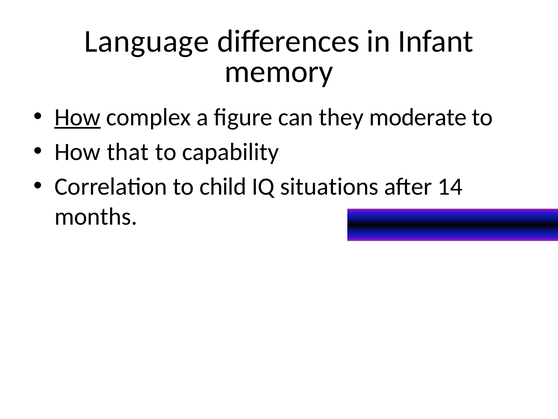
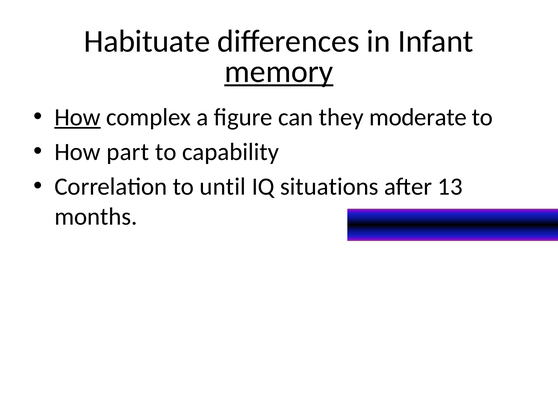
Language: Language -> Habituate
memory underline: none -> present
that: that -> part
child: child -> until
14: 14 -> 13
